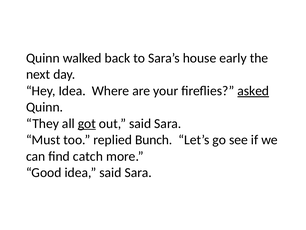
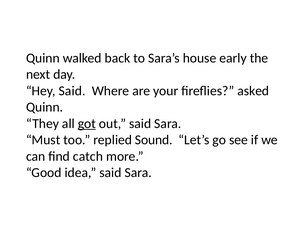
Hey Idea: Idea -> Said
asked underline: present -> none
Bunch: Bunch -> Sound
